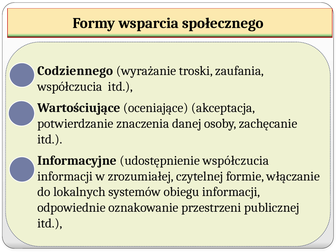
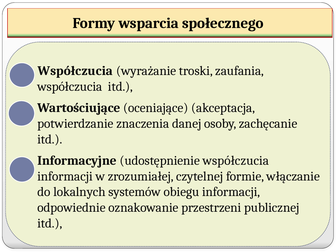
Codziennego at (75, 71): Codziennego -> Współczucia
